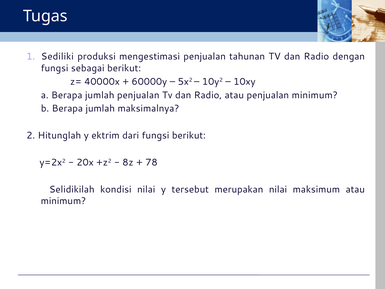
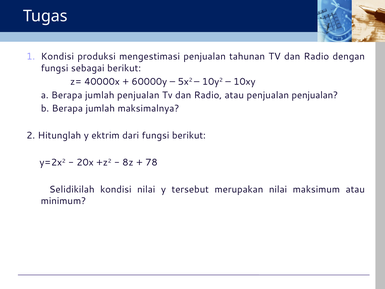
Sediliki at (57, 56): Sediliki -> Kondisi
penjualan minimum: minimum -> penjualan
